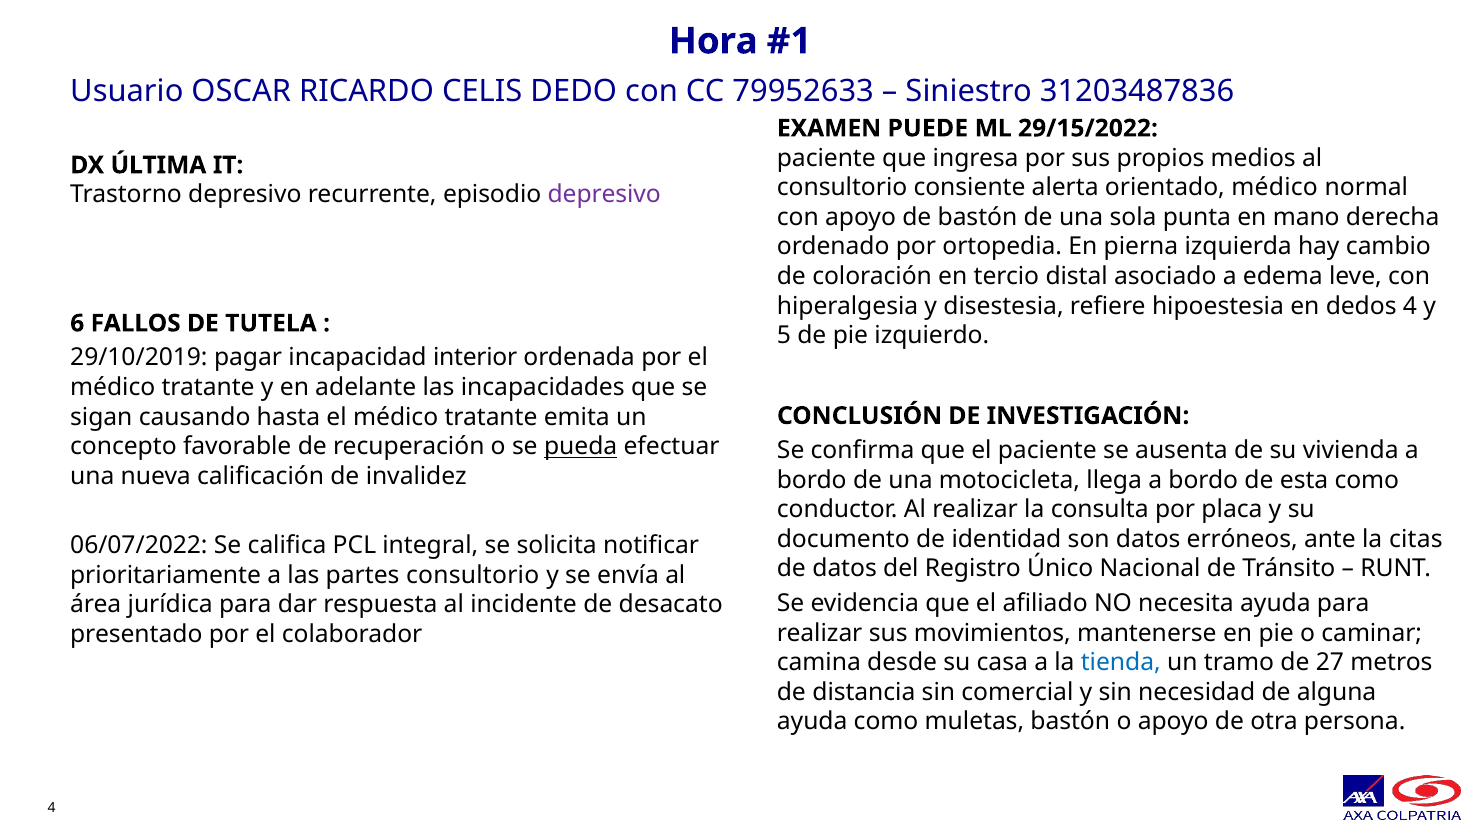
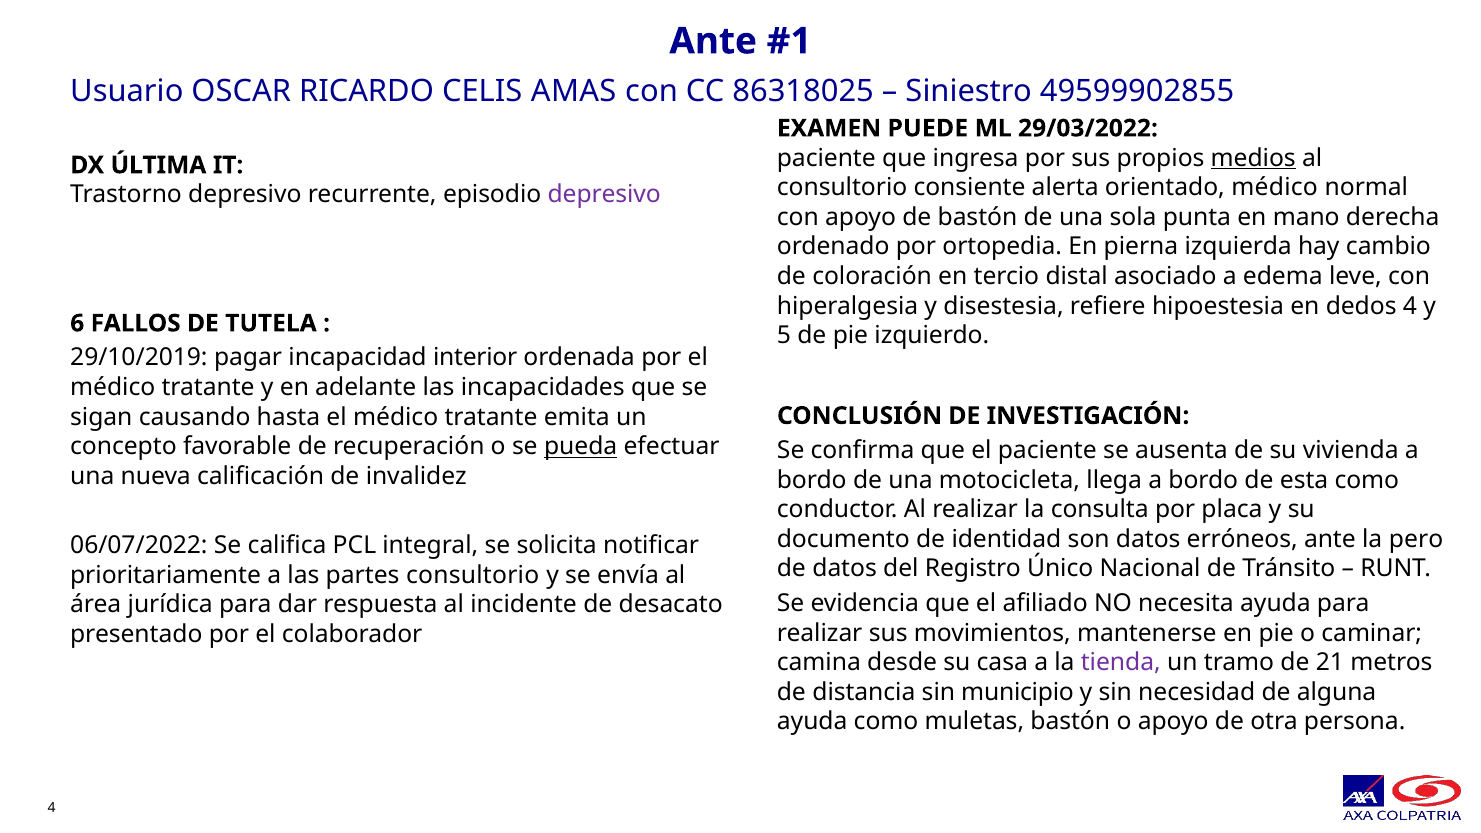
Hora at (713, 41): Hora -> Ante
DEDO: DEDO -> AMAS
79952633: 79952633 -> 86318025
31203487836: 31203487836 -> 49599902855
29/15/2022: 29/15/2022 -> 29/03/2022
medios underline: none -> present
citas: citas -> pero
tienda colour: blue -> purple
27: 27 -> 21
comercial: comercial -> municipio
